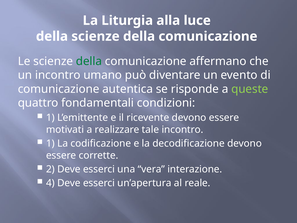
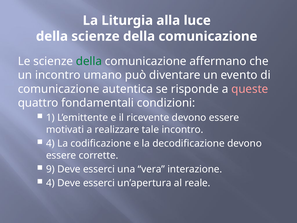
queste colour: light green -> pink
1 at (50, 143): 1 -> 4
2: 2 -> 9
